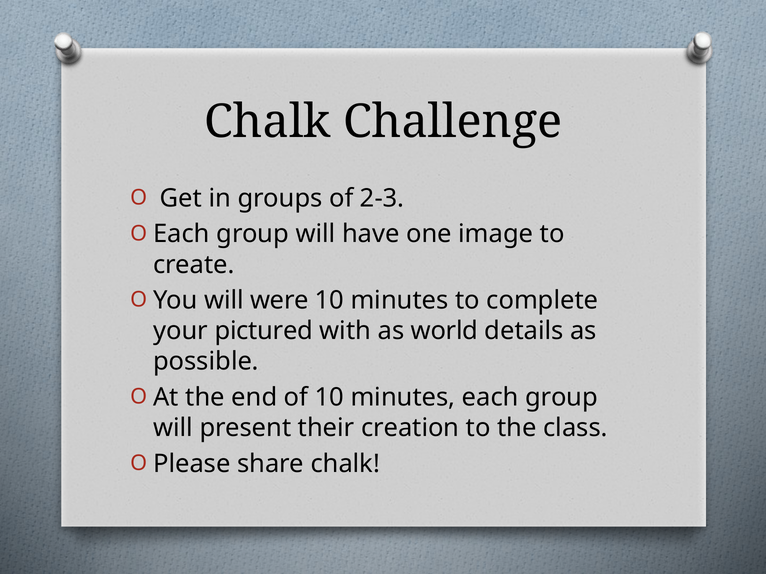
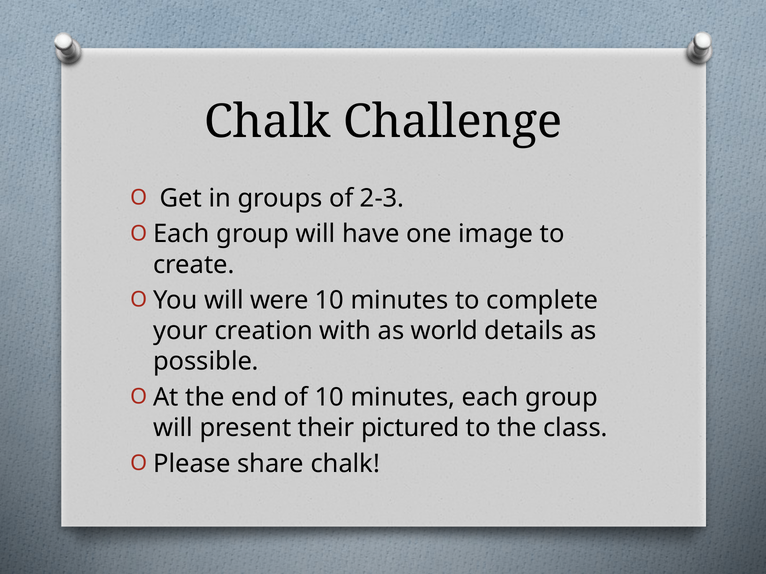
pictured: pictured -> creation
creation: creation -> pictured
